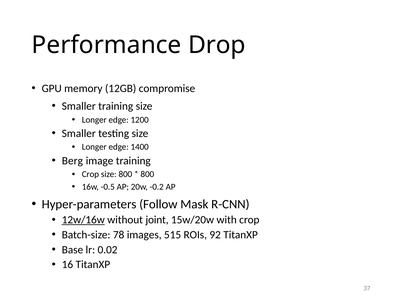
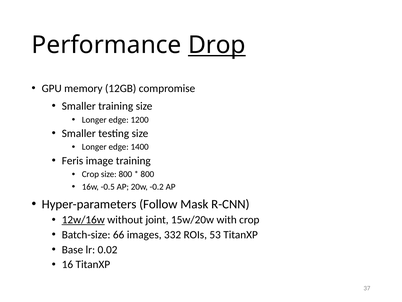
Drop underline: none -> present
Berg: Berg -> Feris
78: 78 -> 66
515: 515 -> 332
92: 92 -> 53
